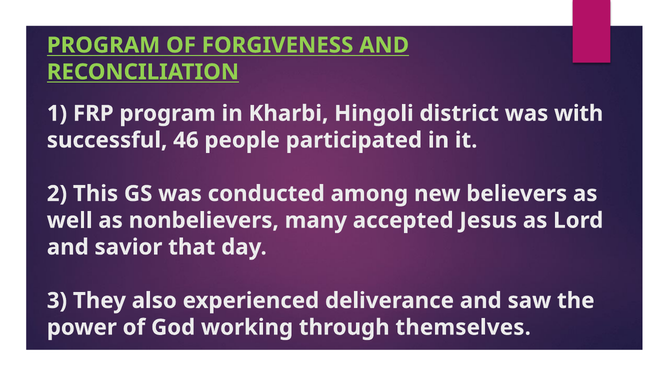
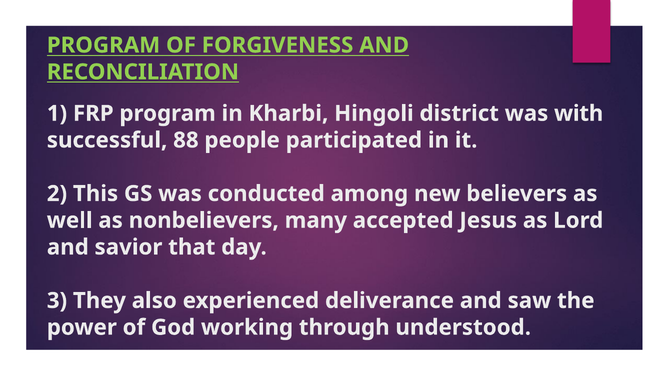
46: 46 -> 88
themselves: themselves -> understood
